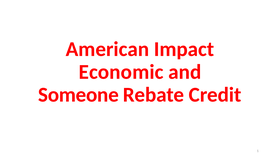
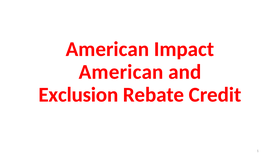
Economic at (121, 72): Economic -> American
Someone: Someone -> Exclusion
